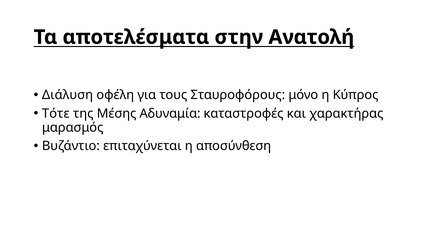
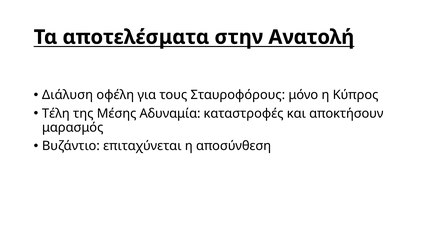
Τότε: Τότε -> Τέλη
χαρακτήρας: χαρακτήρας -> αποκτήσουν
